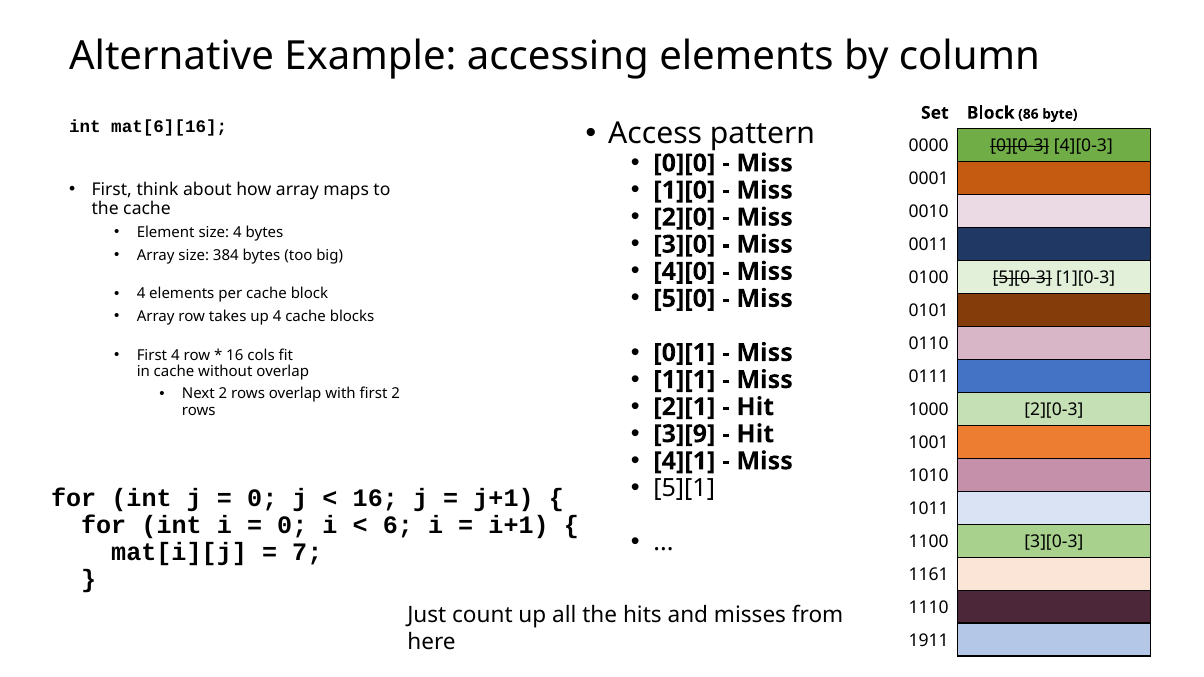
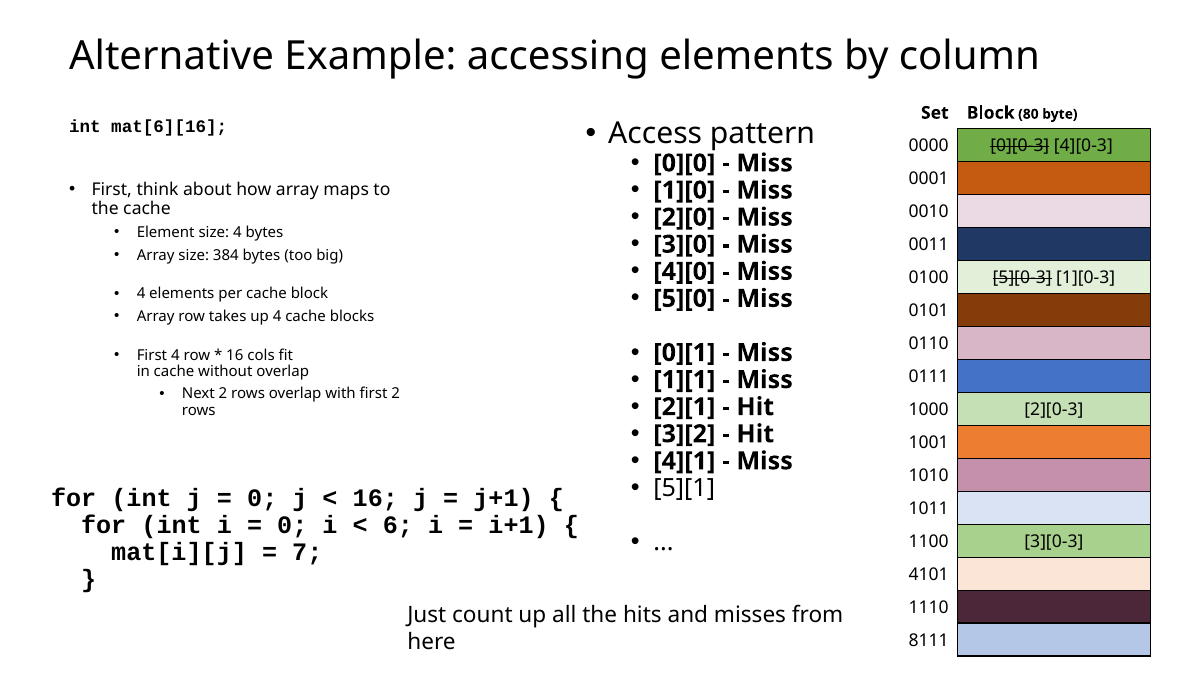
86: 86 -> 80
3][9: 3][9 -> 3][2
1161: 1161 -> 4101
1911: 1911 -> 8111
